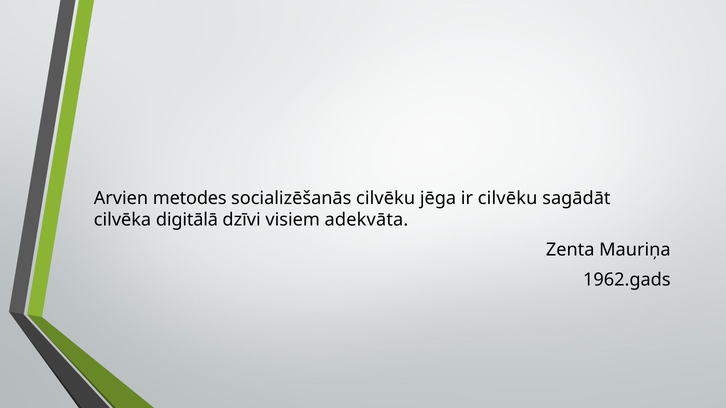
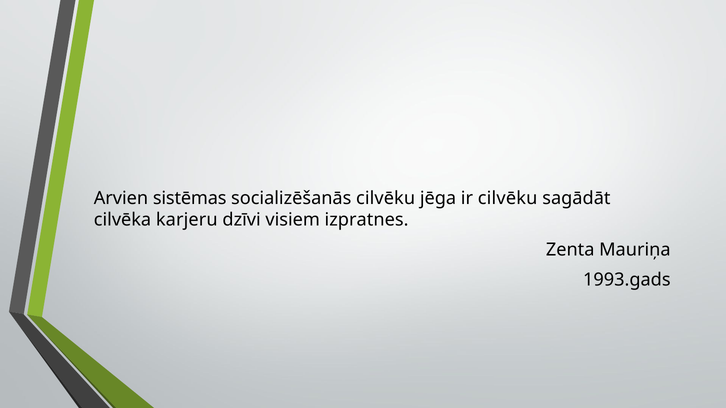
metodes: metodes -> sistēmas
digitālā: digitālā -> karjeru
adekvāta: adekvāta -> izpratnes
1962.gads: 1962.gads -> 1993.gads
